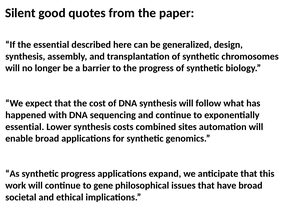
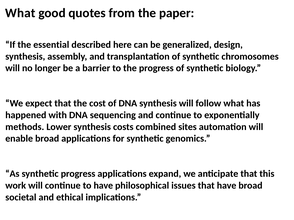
Silent at (20, 13): Silent -> What
essential at (25, 127): essential -> methods
to gene: gene -> have
